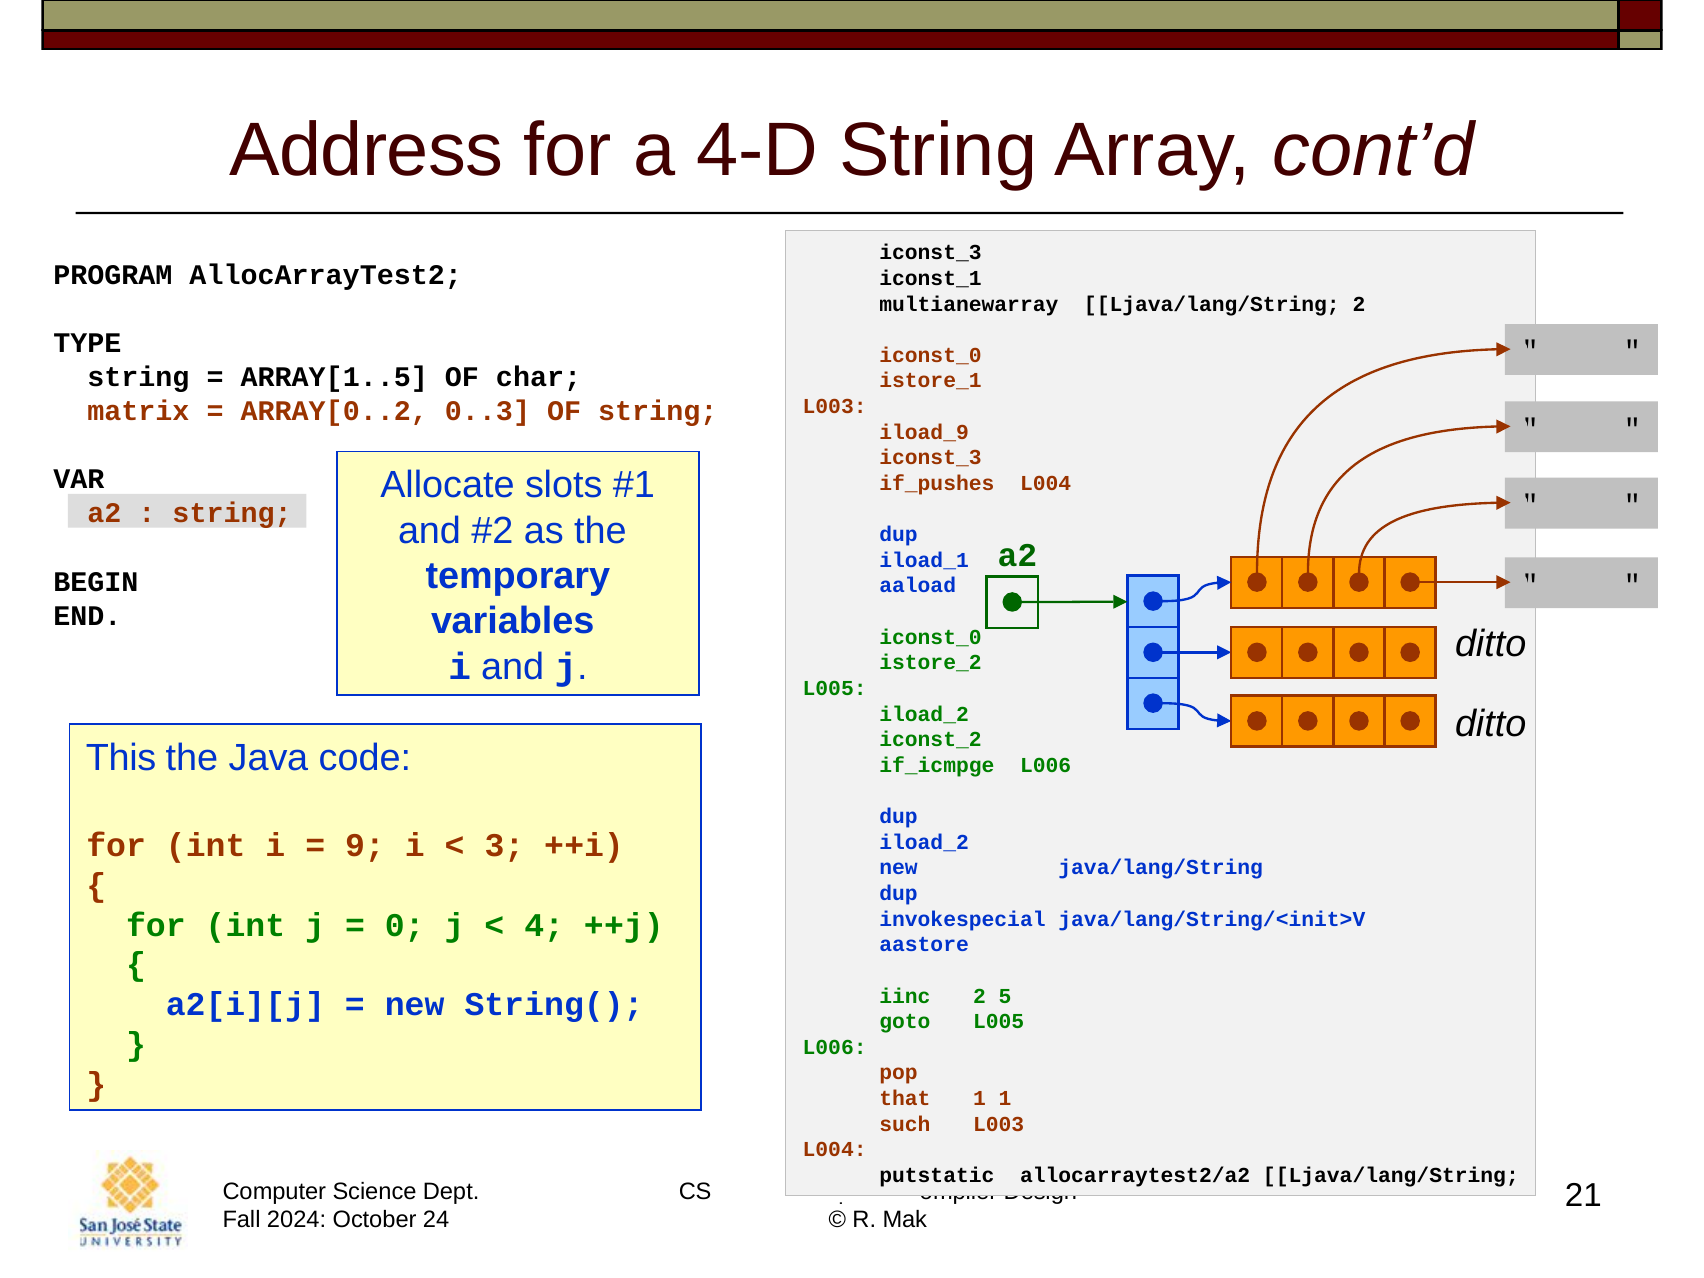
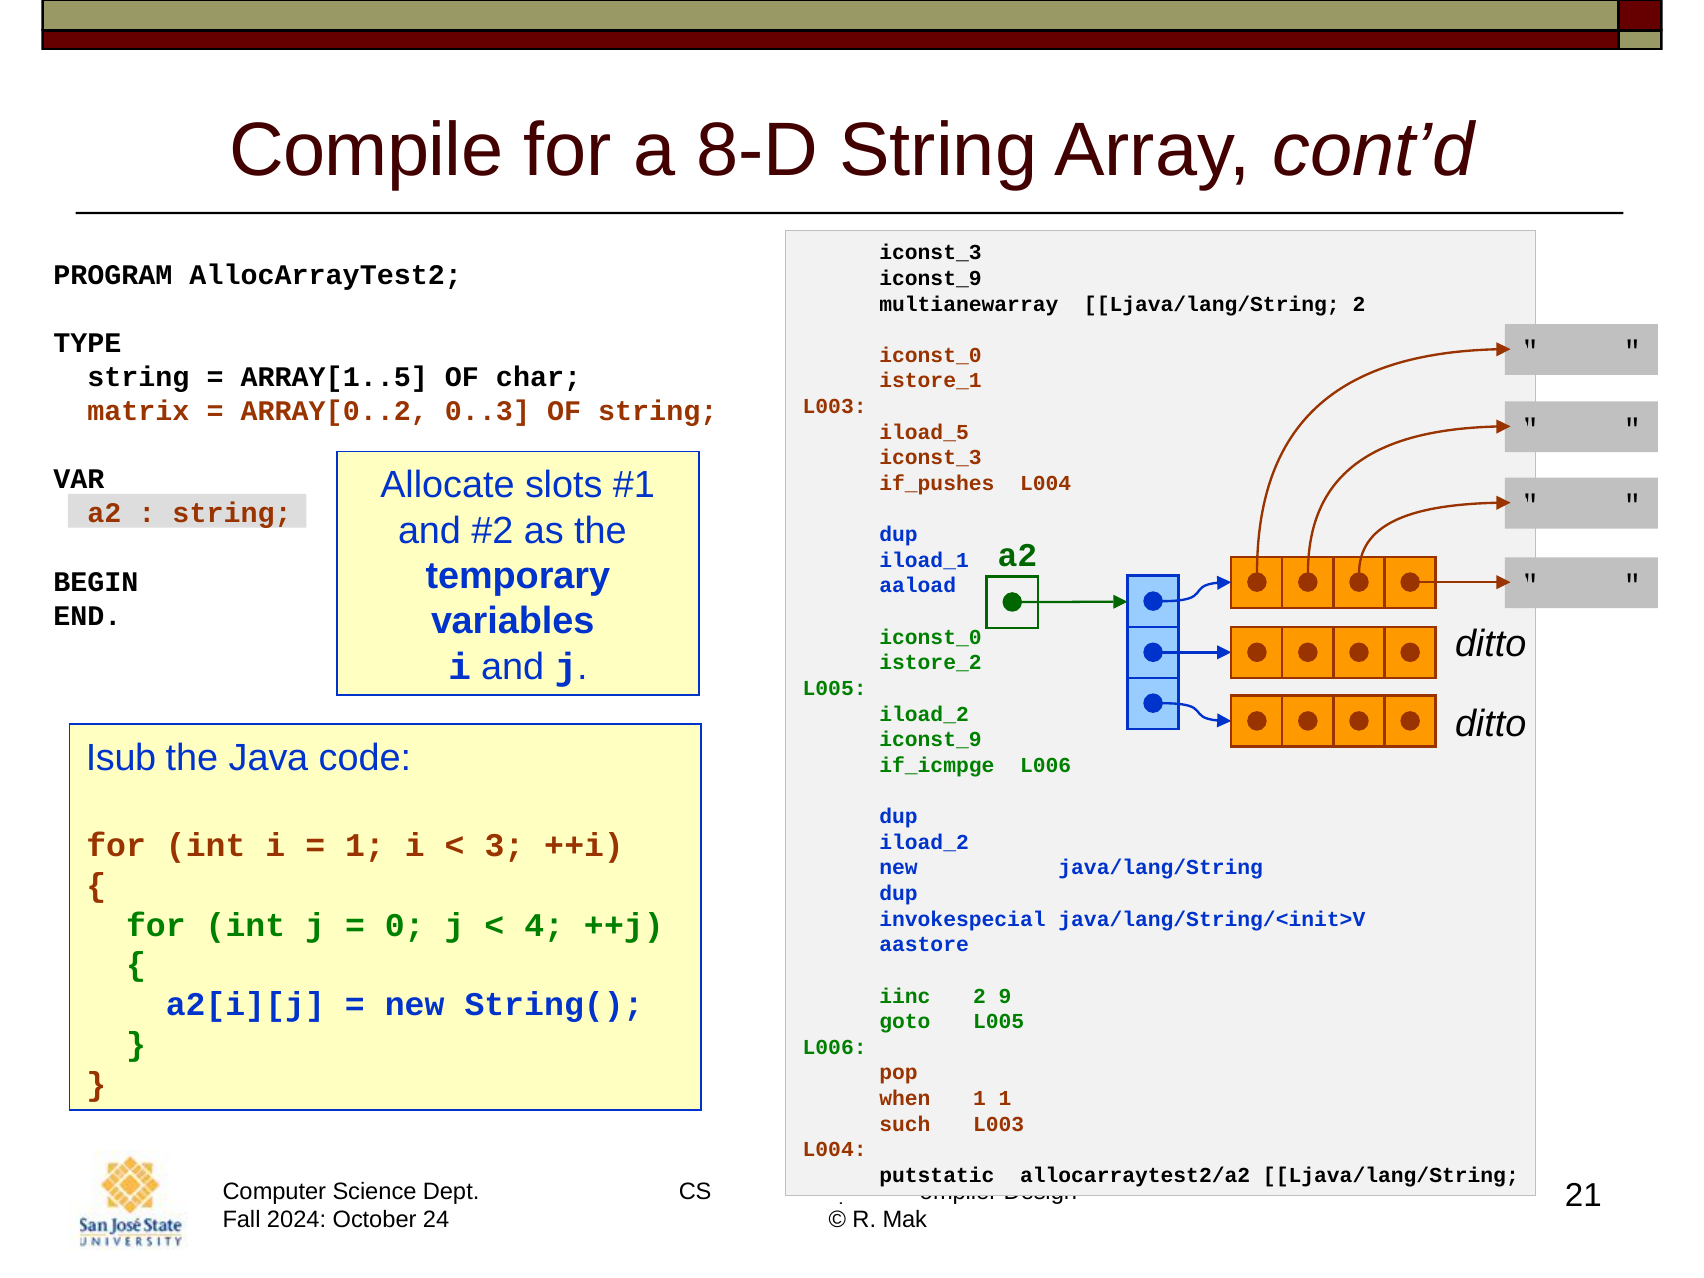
Address: Address -> Compile
4-D: 4-D -> 8-D
iconst_1 at (930, 278): iconst_1 -> iconst_9
iload_9: iload_9 -> iload_5
iconst_2 at (930, 740): iconst_2 -> iconst_9
This: This -> Isub
9 at (365, 846): 9 -> 1
5: 5 -> 9
that: that -> when
